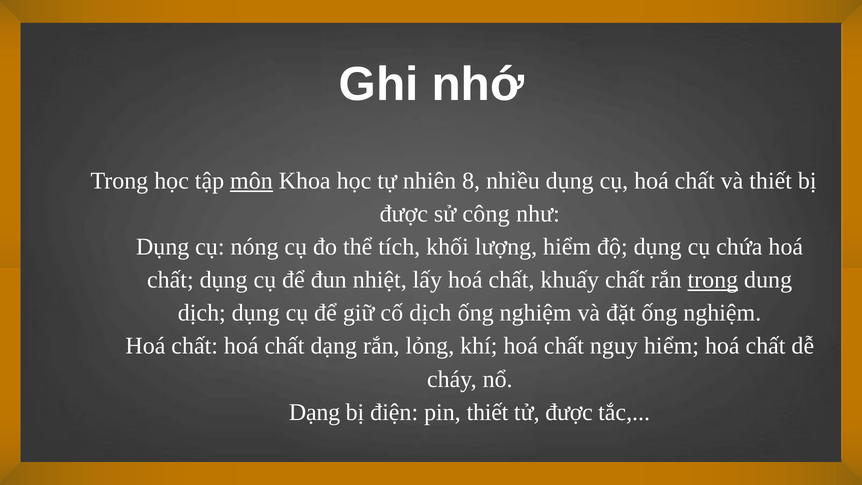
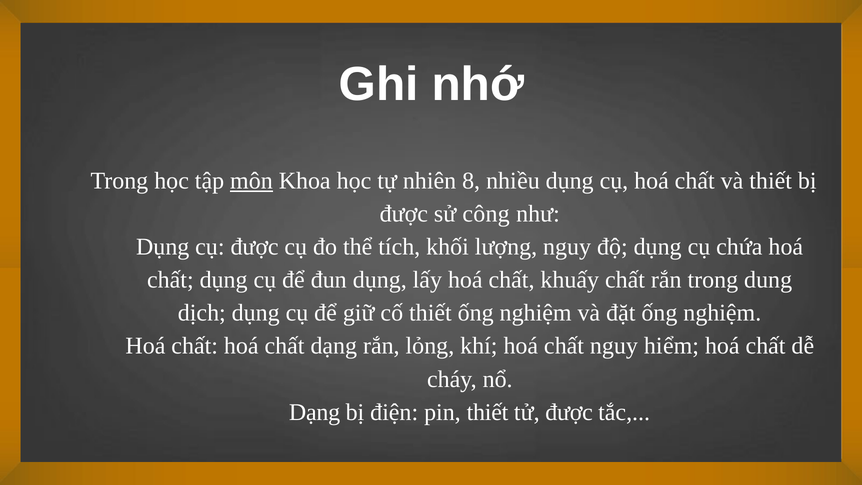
cụ nóng: nóng -> được
lượng hiểm: hiểm -> nguy
đun nhiệt: nhiệt -> dụng
trong at (713, 280) underline: present -> none
cố dịch: dịch -> thiết
